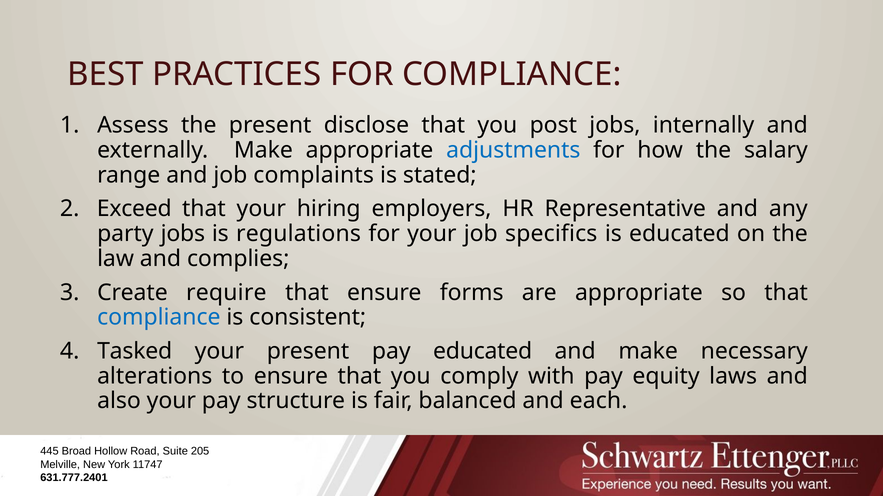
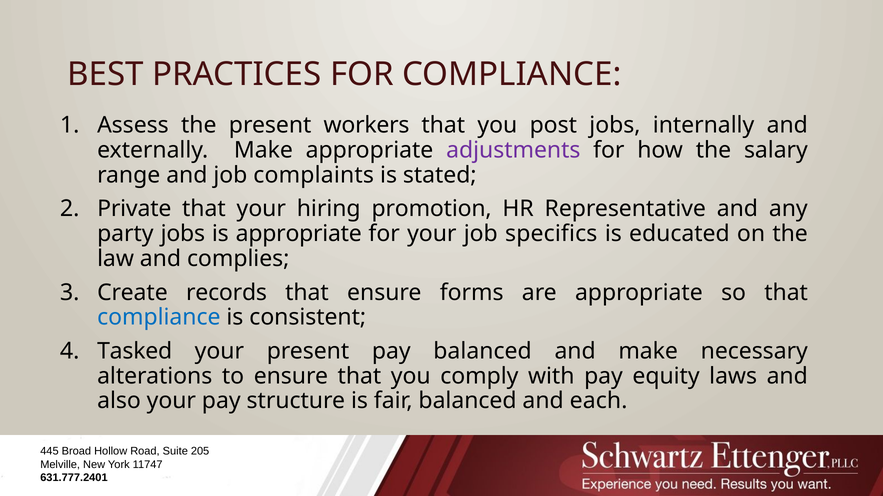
disclose: disclose -> workers
adjustments colour: blue -> purple
Exceed: Exceed -> Private
employers: employers -> promotion
is regulations: regulations -> appropriate
require: require -> records
pay educated: educated -> balanced
